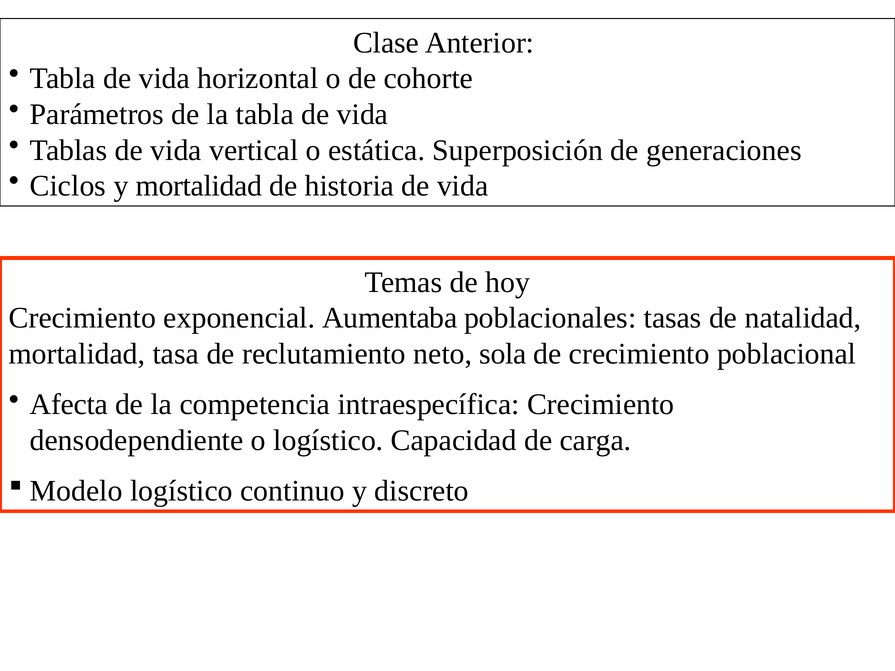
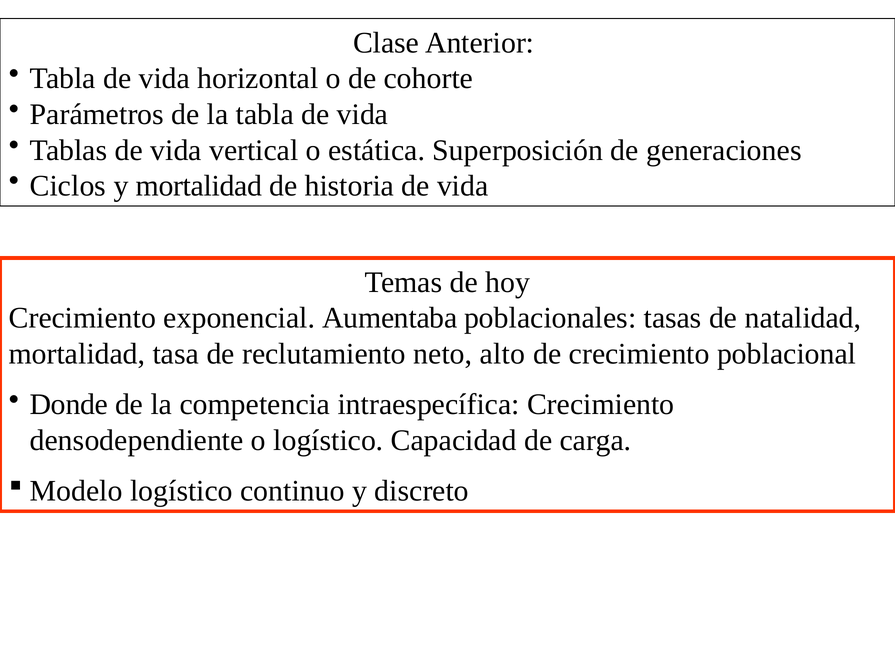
sola: sola -> alto
Afecta: Afecta -> Donde
